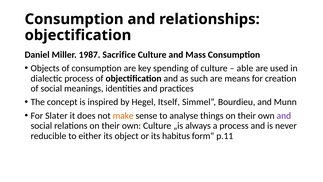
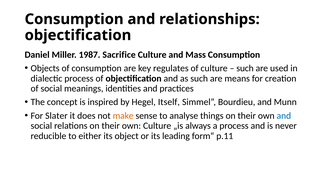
spending: spending -> regulates
able at (245, 68): able -> such
and at (284, 115) colour: purple -> blue
habitus: habitus -> leading
